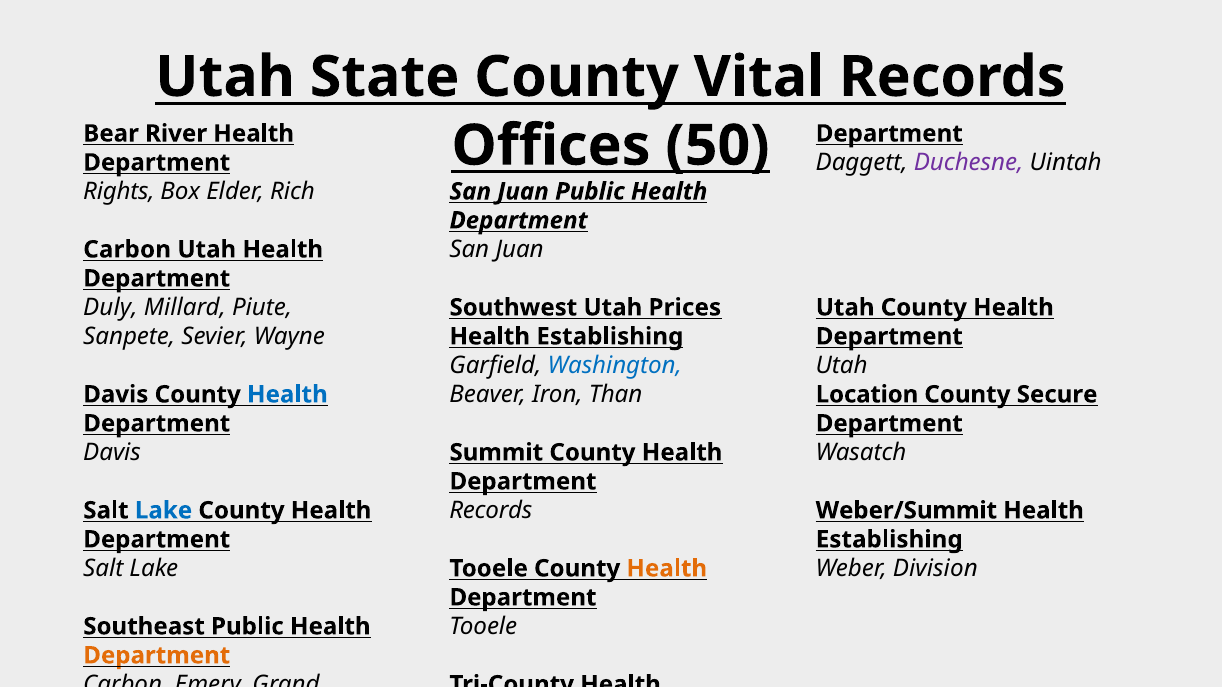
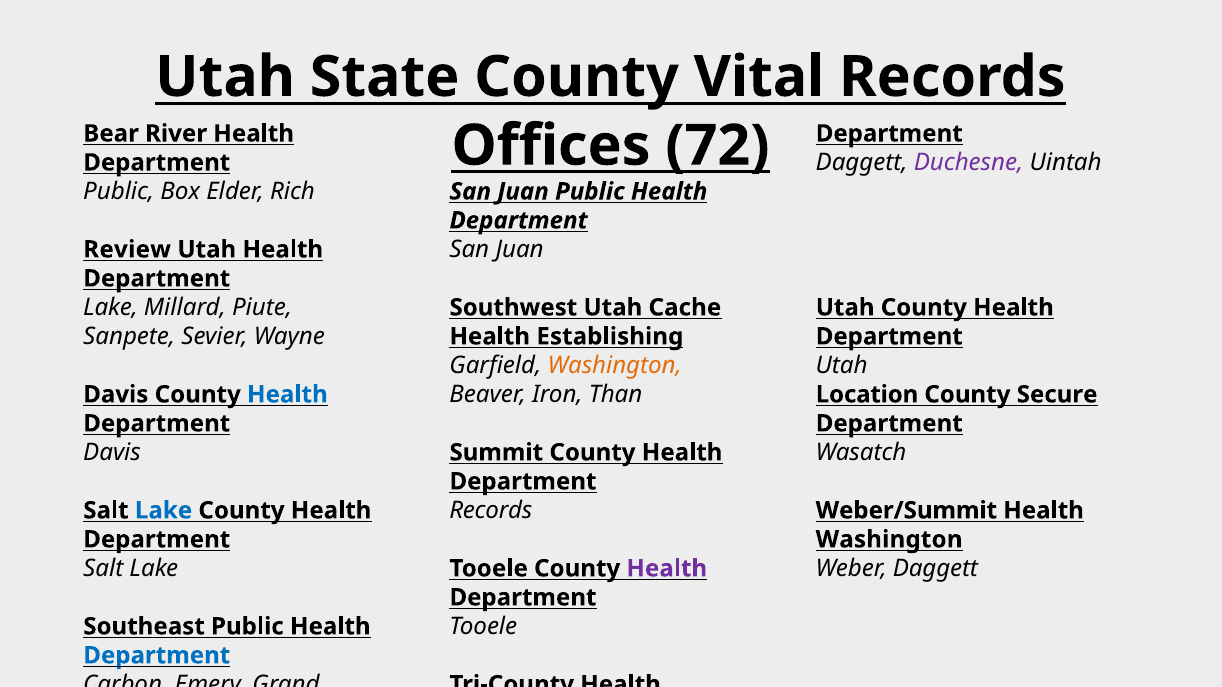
50: 50 -> 72
Rights at (119, 192): Rights -> Public
Carbon at (127, 250): Carbon -> Review
Duly at (110, 308): Duly -> Lake
Prices: Prices -> Cache
Washington at (615, 366) colour: blue -> orange
Establishing at (889, 540): Establishing -> Washington
Weber Division: Division -> Daggett
Health at (667, 569) colour: orange -> purple
Department at (157, 656) colour: orange -> blue
